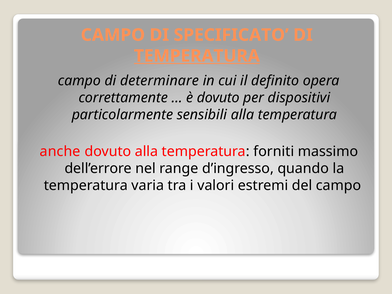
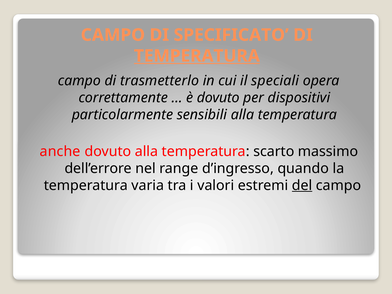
determinare: determinare -> trasmetterlo
definito: definito -> speciali
forniti: forniti -> scarto
del underline: none -> present
